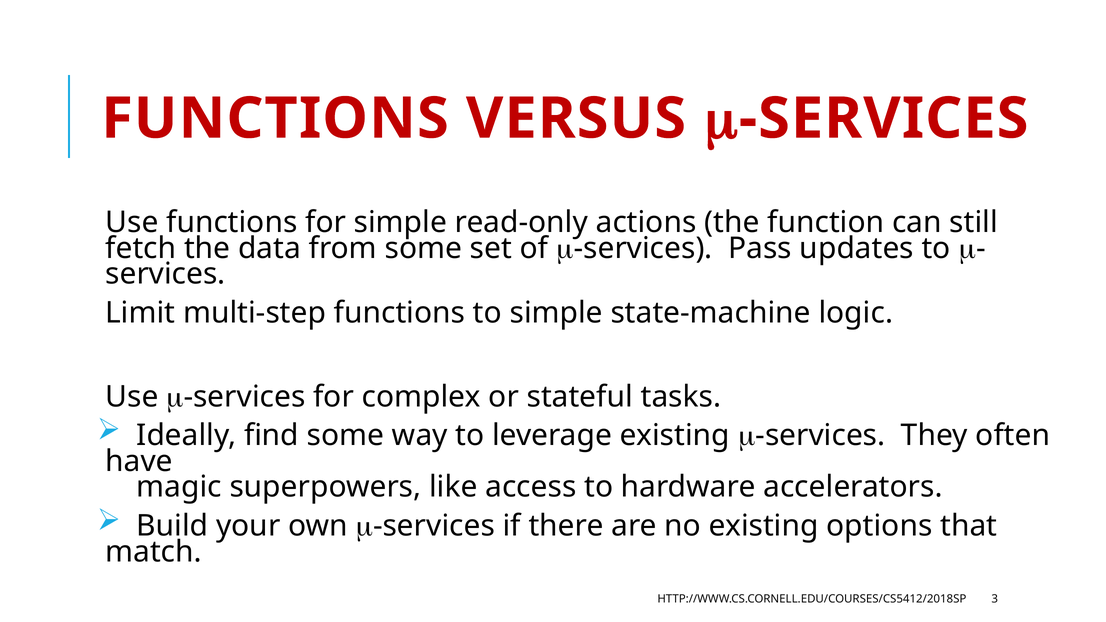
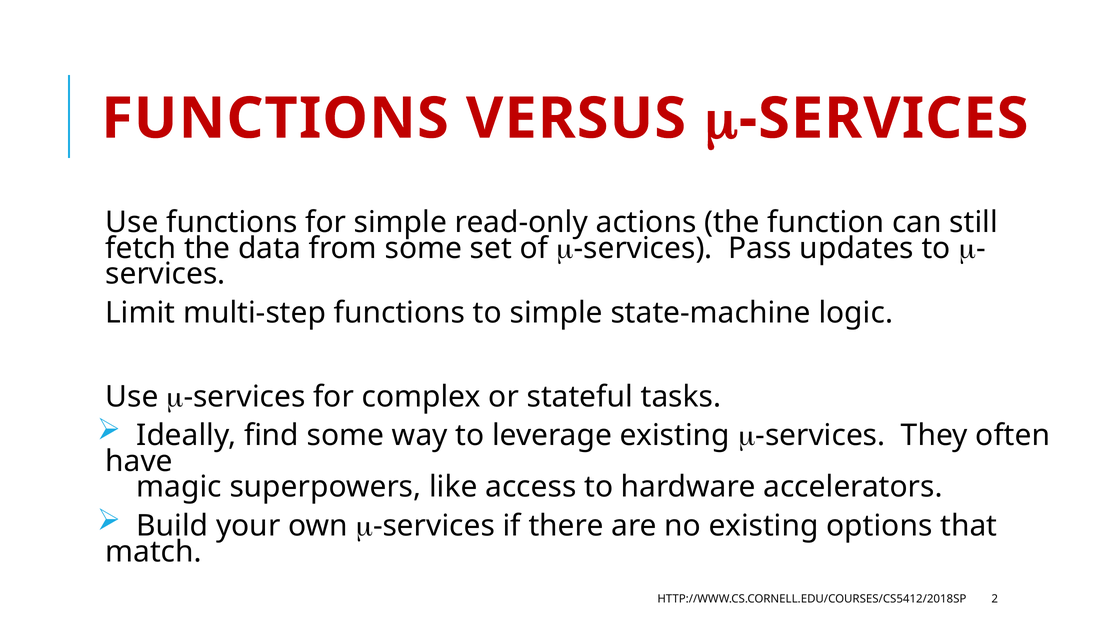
3: 3 -> 2
